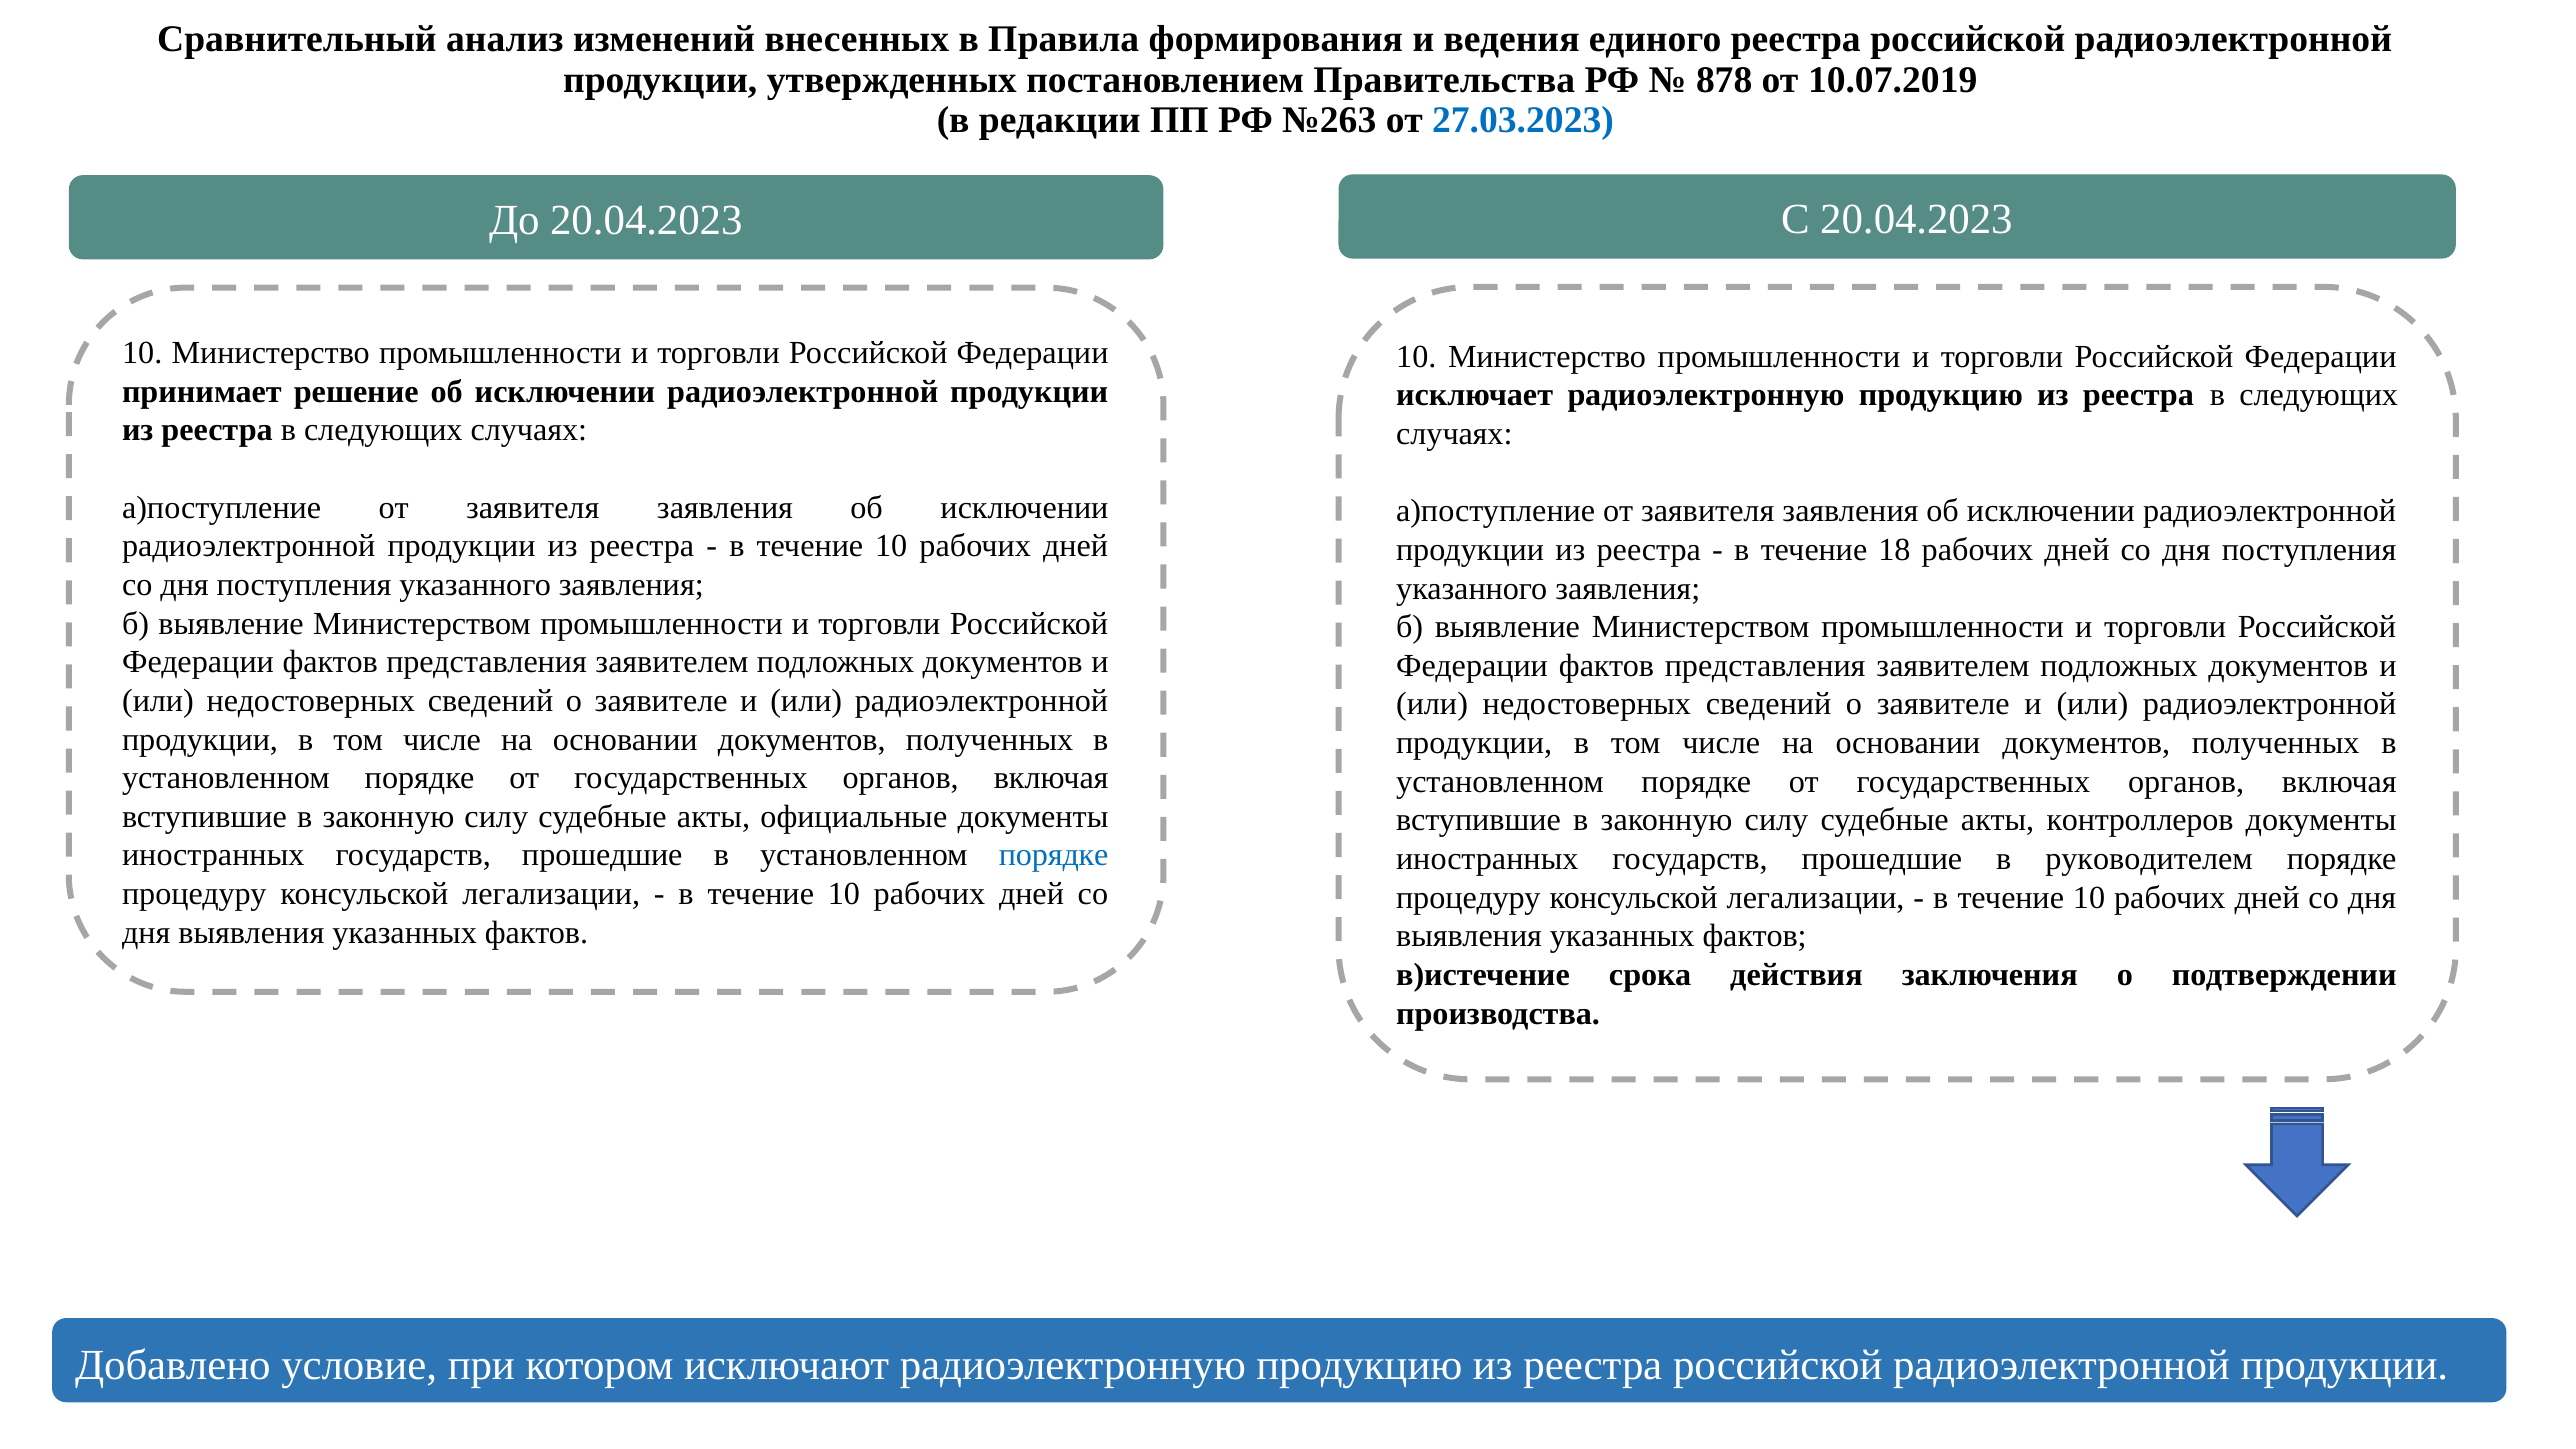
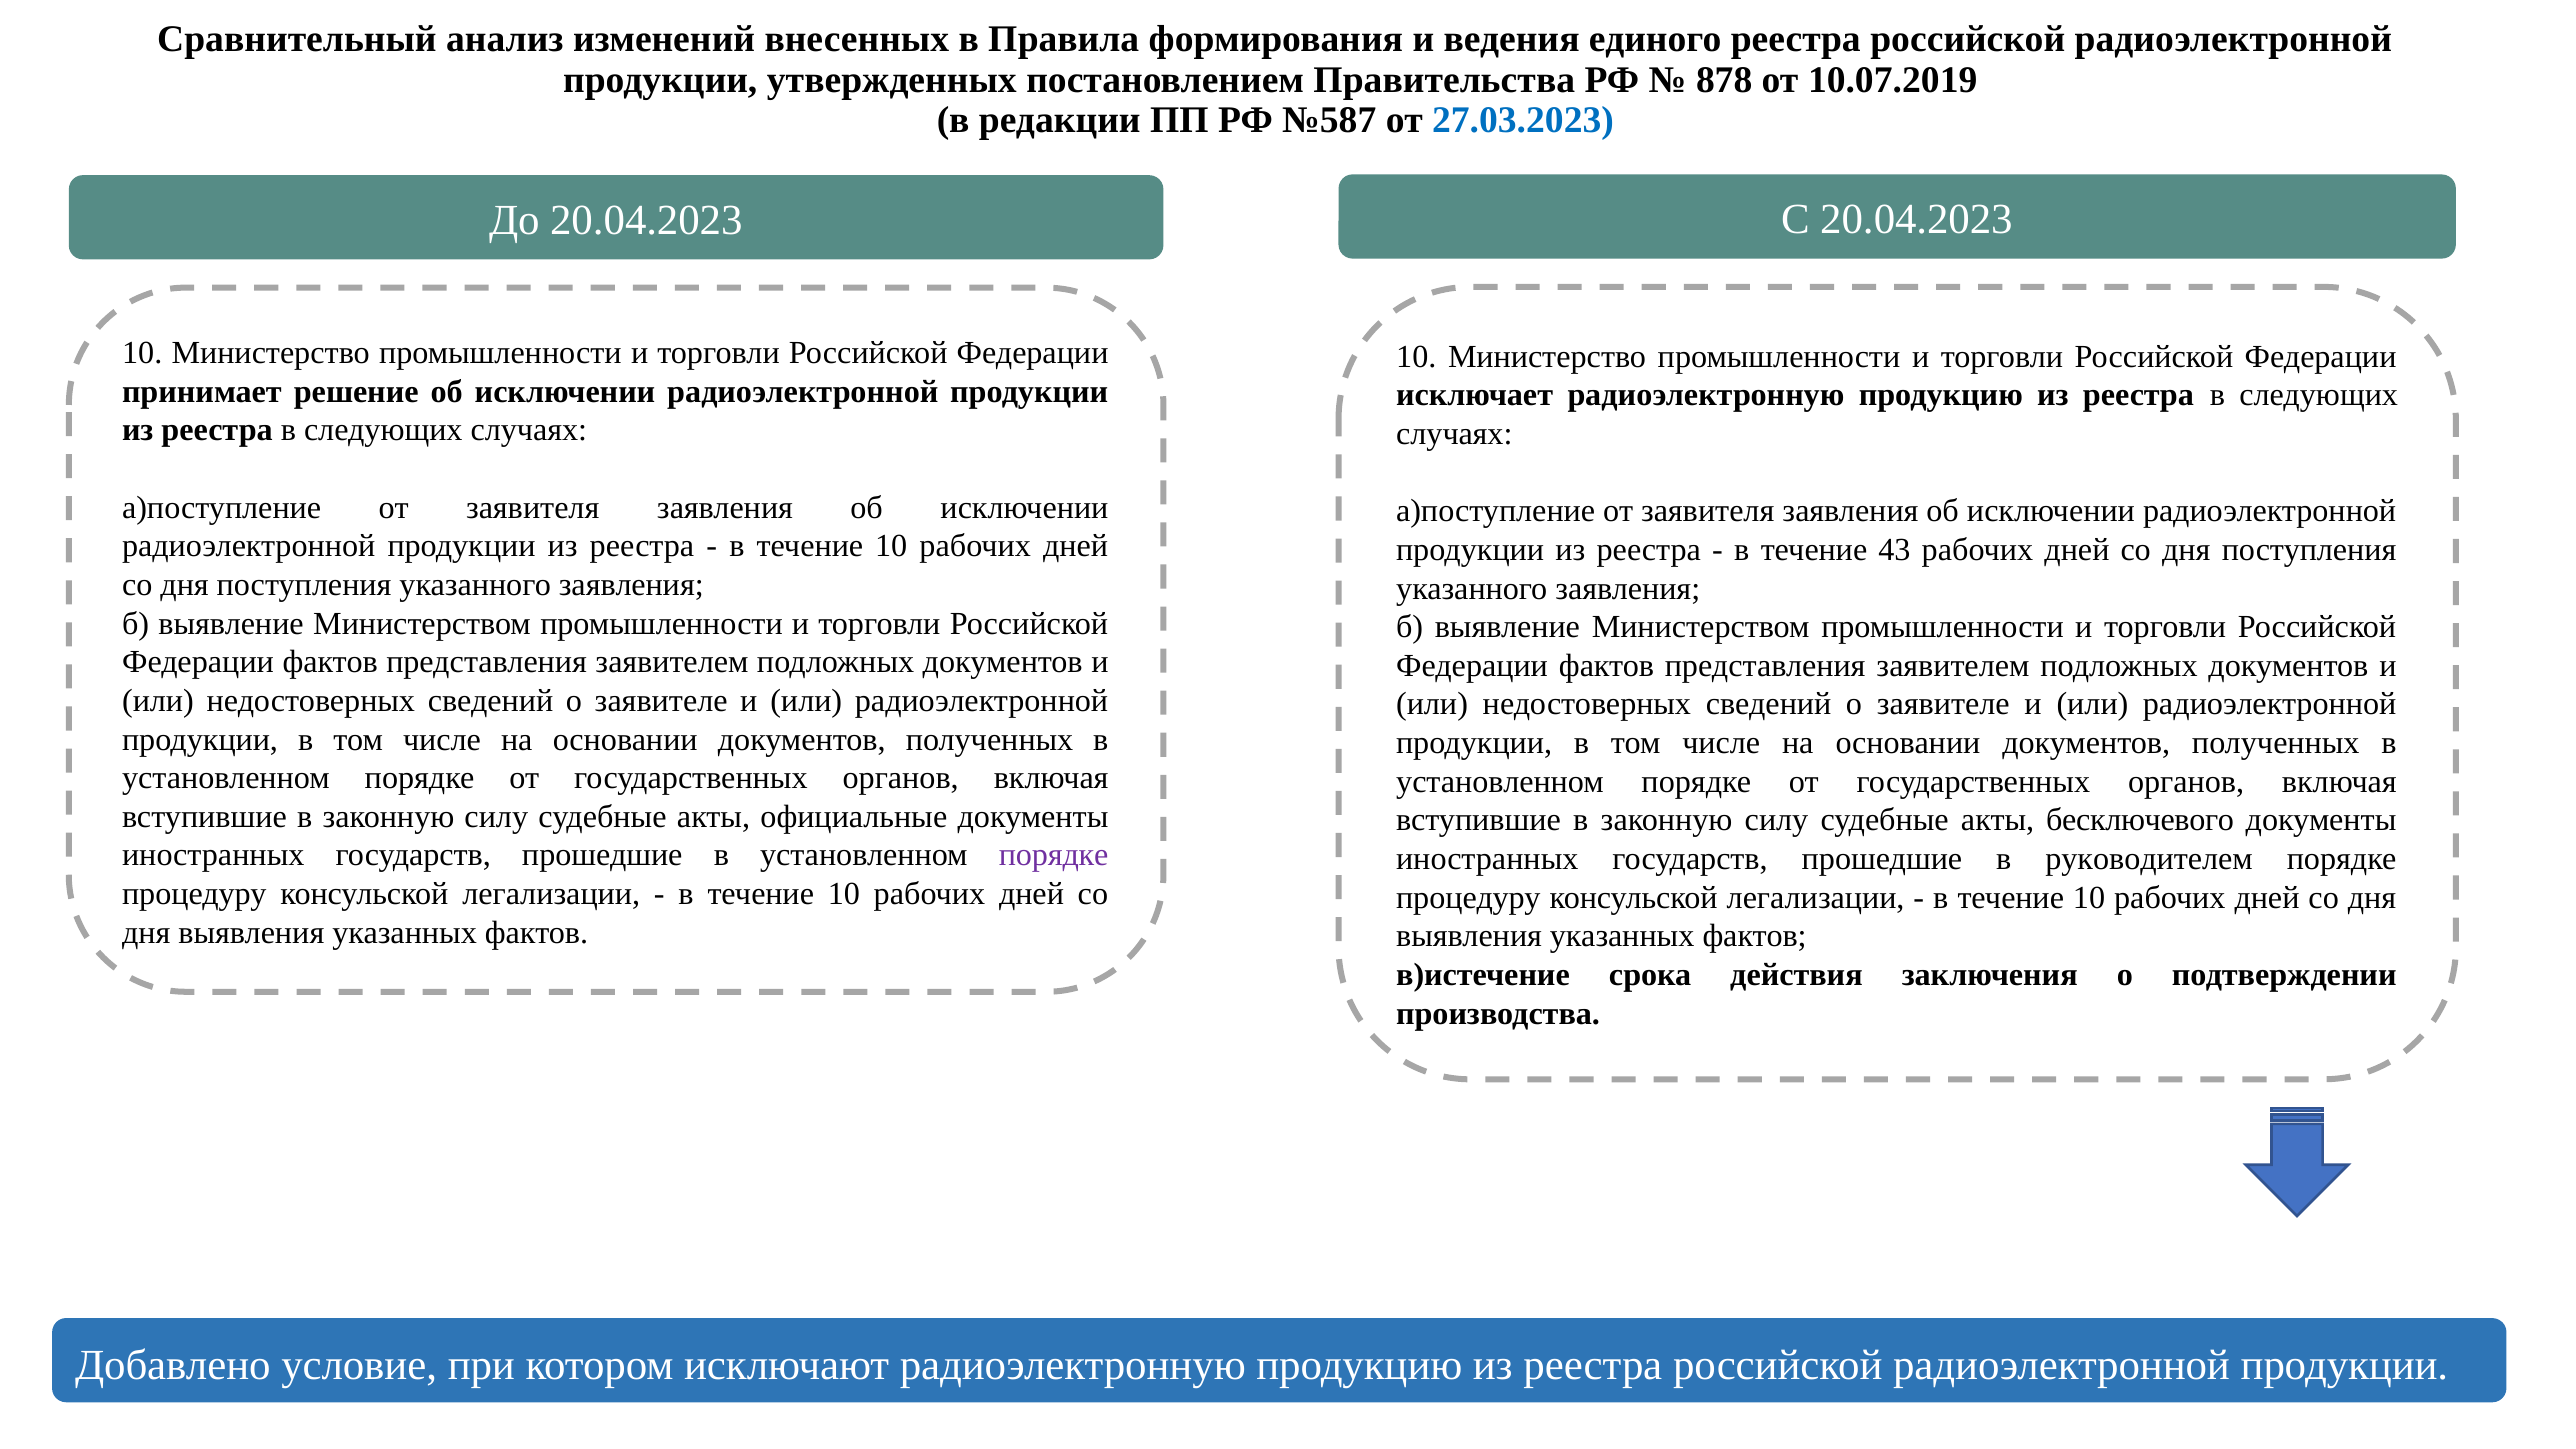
№263: №263 -> №587
18: 18 -> 43
контроллеров: контроллеров -> бесключевого
порядке at (1054, 855) colour: blue -> purple
